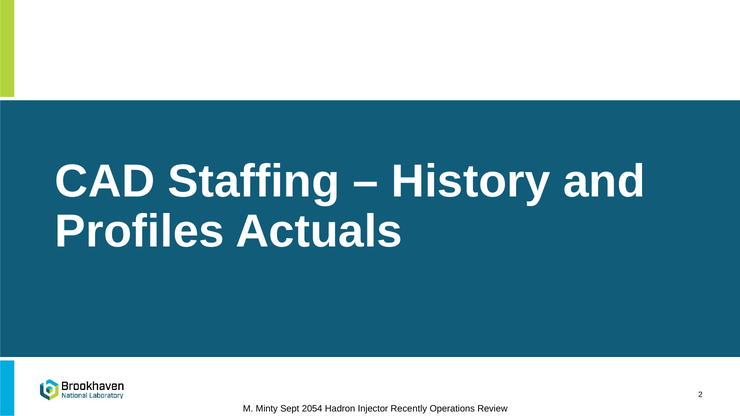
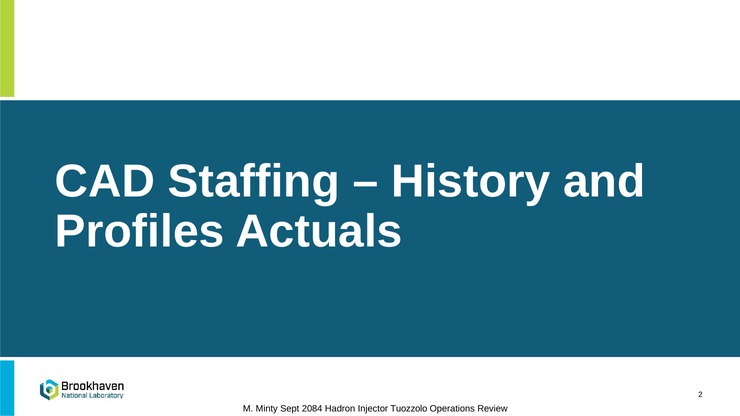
2054: 2054 -> 2084
Recently: Recently -> Tuozzolo
